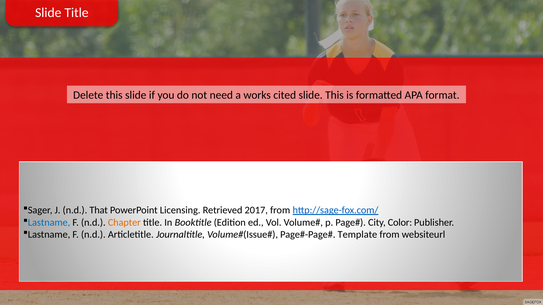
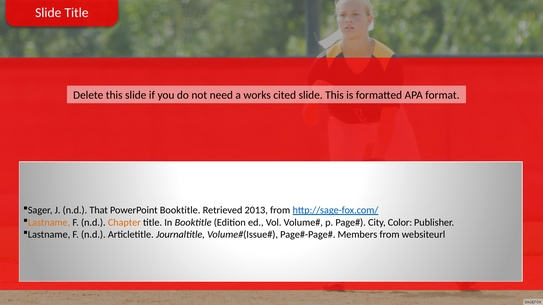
PowerPoint Licensing: Licensing -> Booktitle
2017: 2017 -> 2013
Lastname at (49, 223) colour: blue -> orange
Template: Template -> Members
